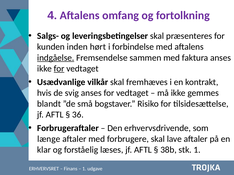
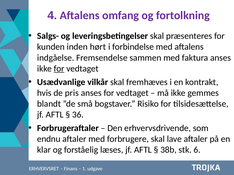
indgåelse underline: present -> none
svig: svig -> pris
længe: længe -> endnu
stk 1: 1 -> 6
